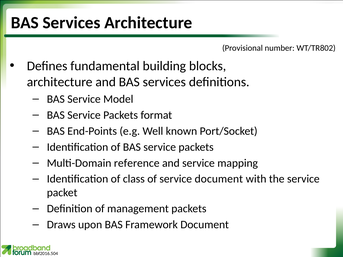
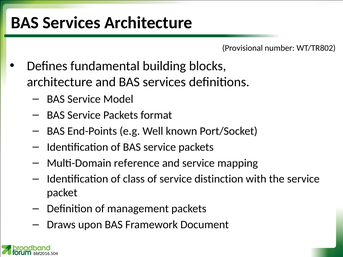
service document: document -> distinction
